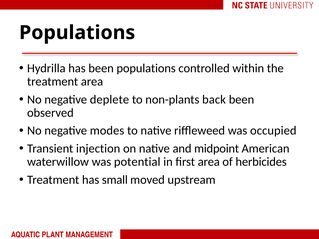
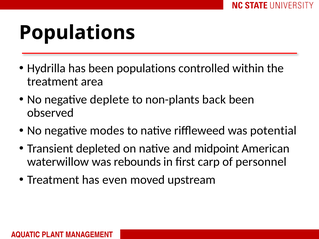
occupied: occupied -> potential
injection: injection -> depleted
potential: potential -> rebounds
first area: area -> carp
herbicides: herbicides -> personnel
small: small -> even
